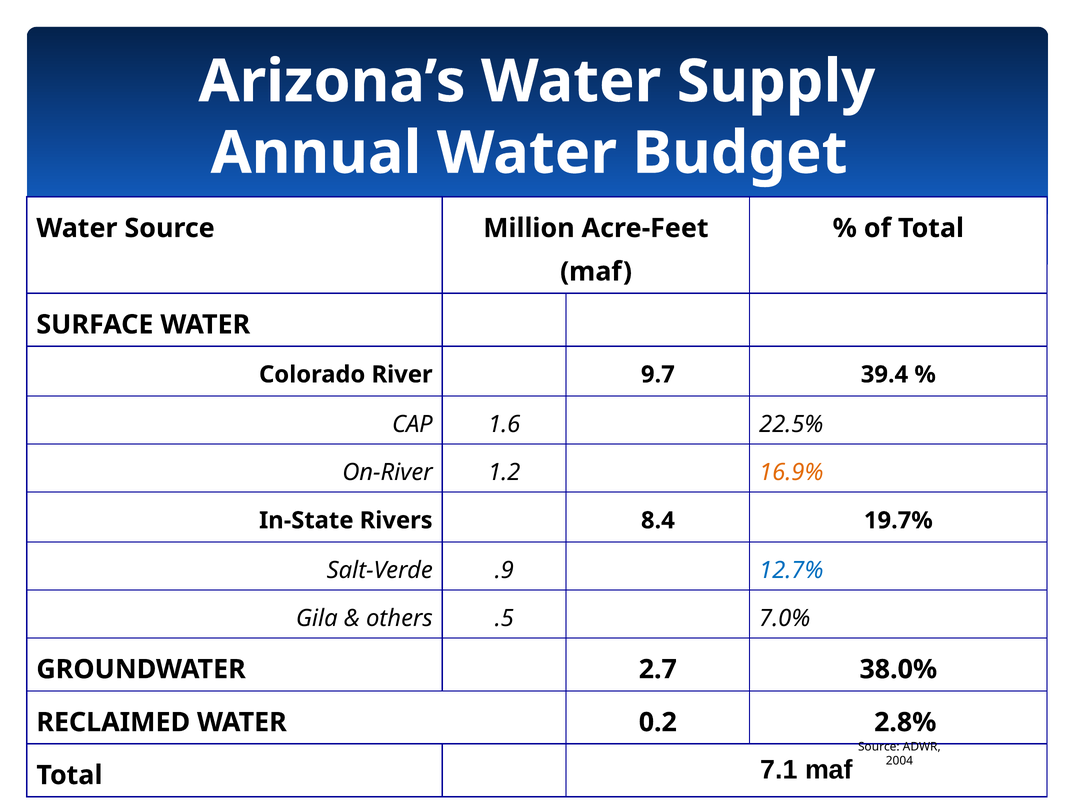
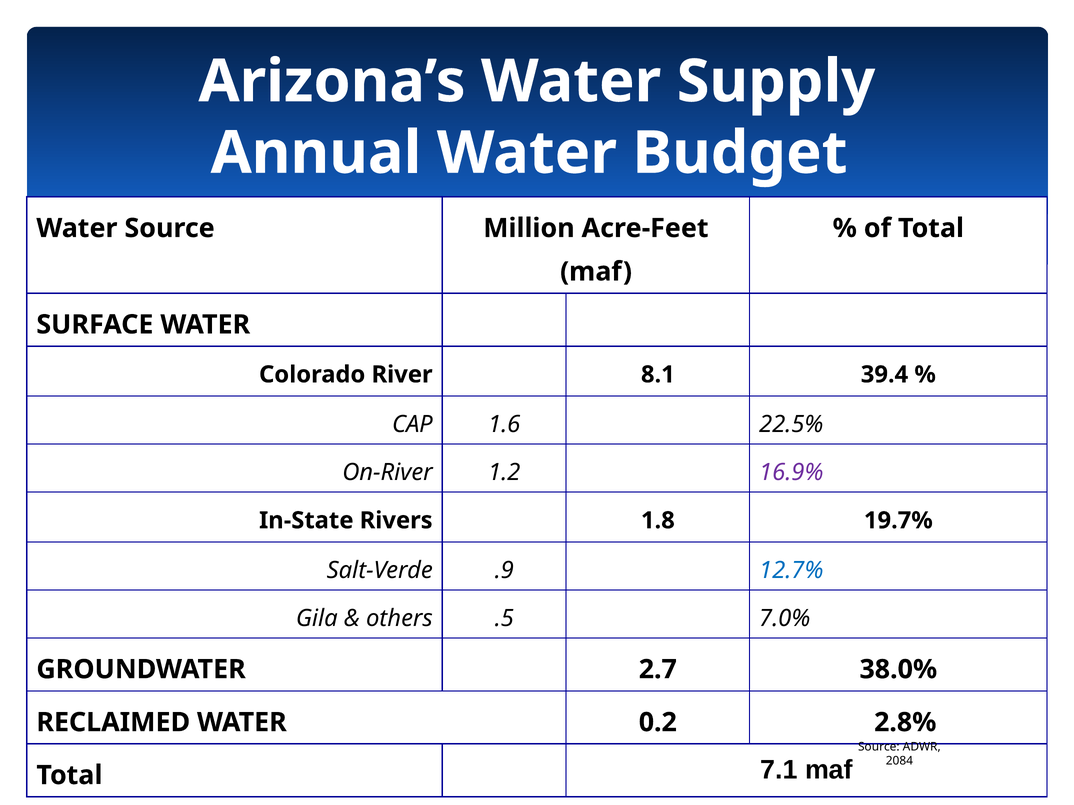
9.7: 9.7 -> 8.1
16.9% colour: orange -> purple
8.4: 8.4 -> 1.8
2004: 2004 -> 2084
